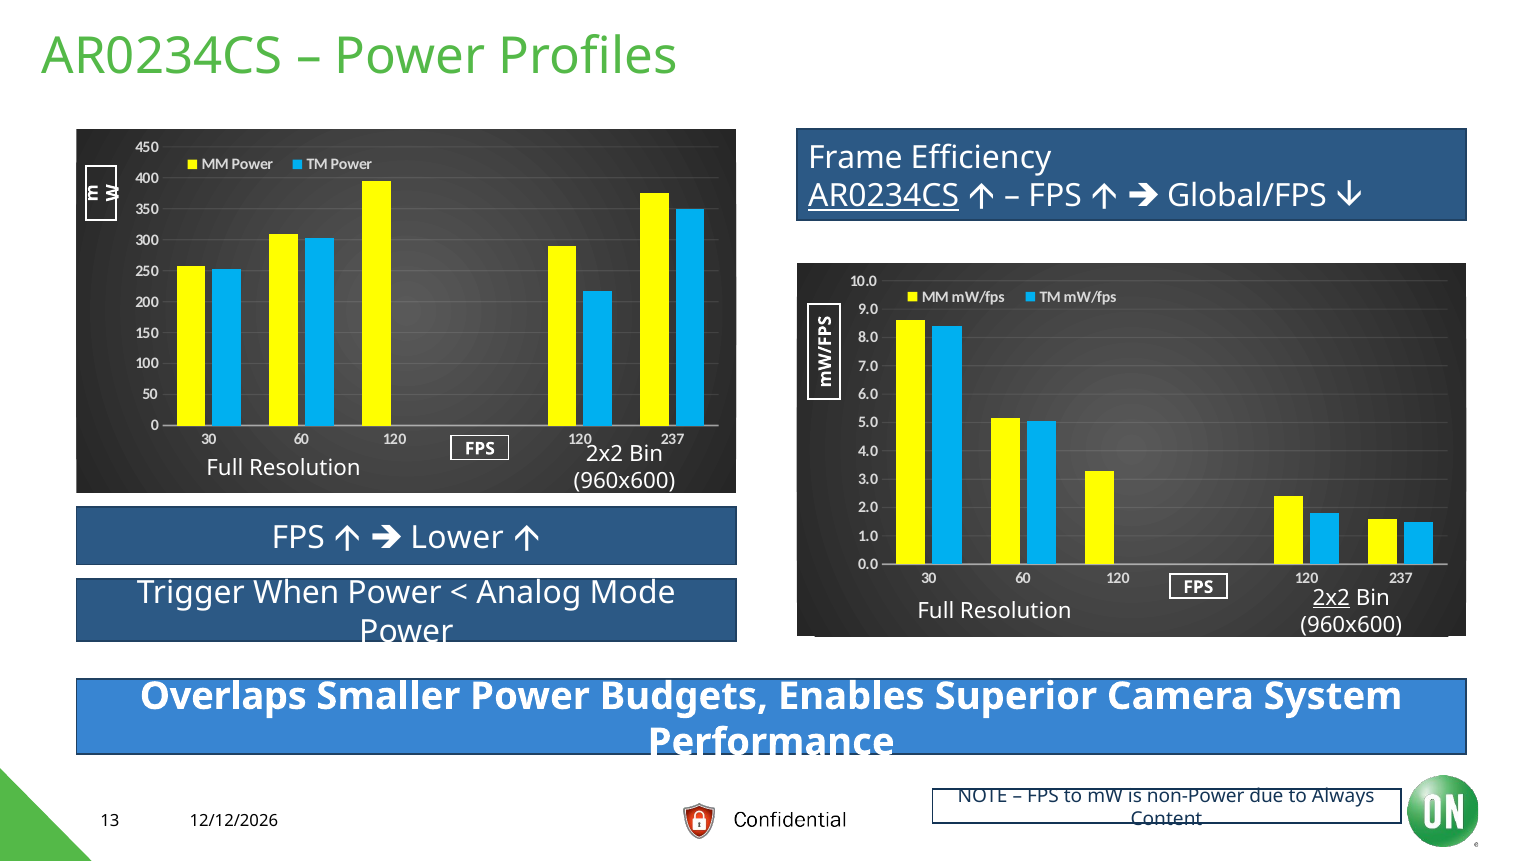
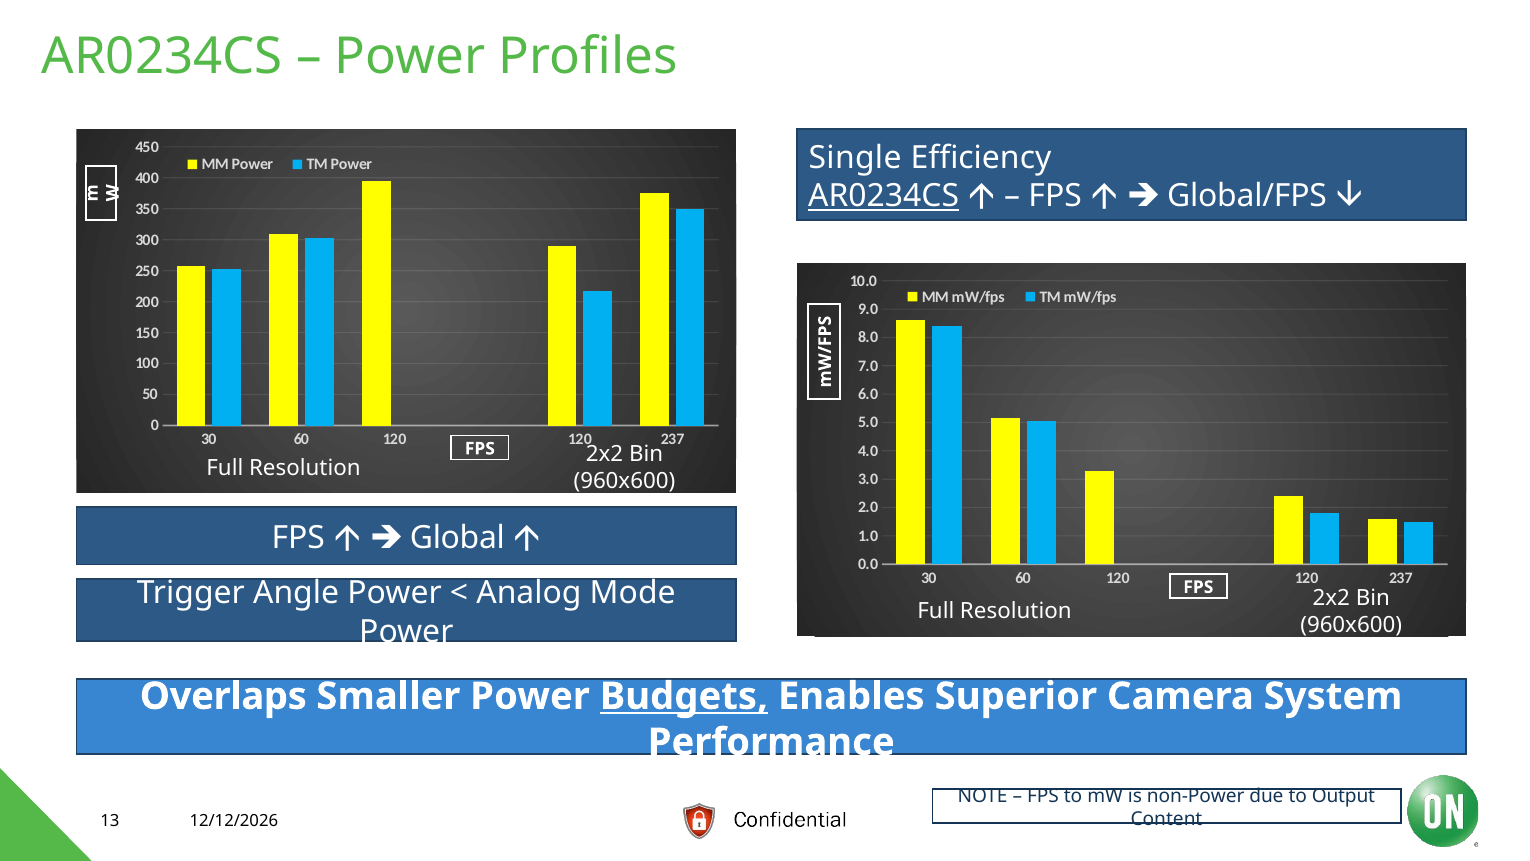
Frame: Frame -> Single
Lower: Lower -> Global
When: When -> Angle
2x2 at (1331, 598) underline: present -> none
Budgets underline: none -> present
Always: Always -> Output
